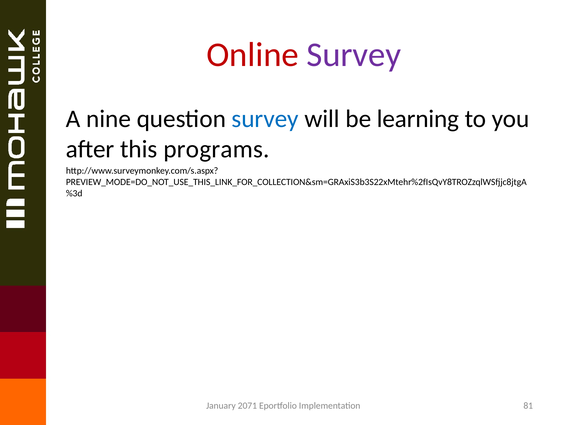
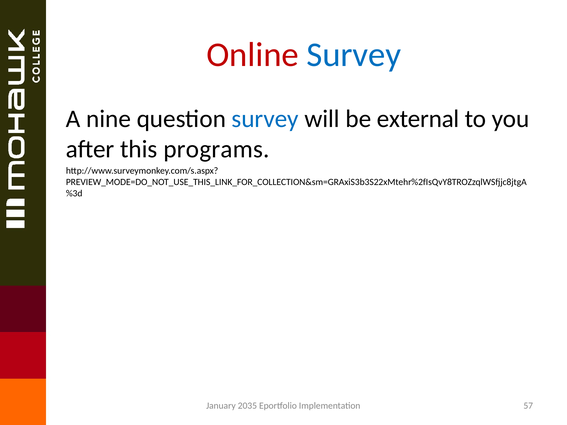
Survey at (354, 55) colour: purple -> blue
learning: learning -> external
2071: 2071 -> 2035
81: 81 -> 57
